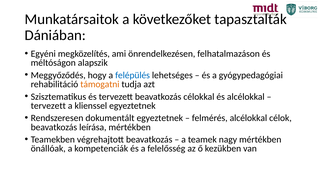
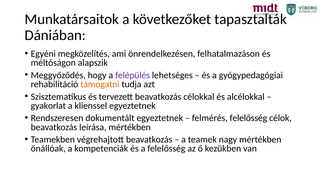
felépülés colour: blue -> purple
tervezett at (48, 106): tervezett -> gyakorlat
felmérés alcélokkal: alcélokkal -> felelősség
